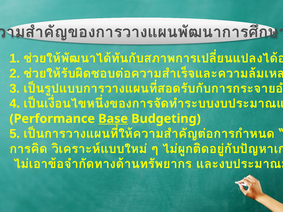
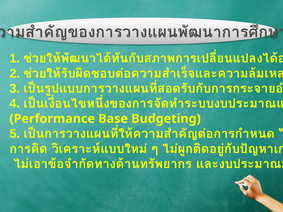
Base underline: present -> none
